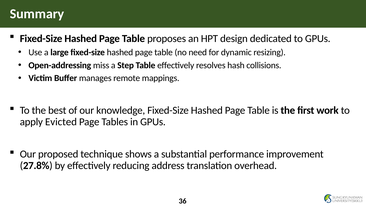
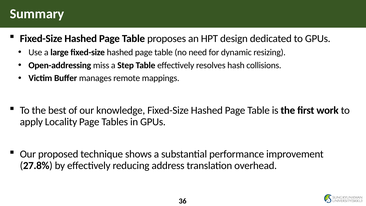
Evicted: Evicted -> Locality
